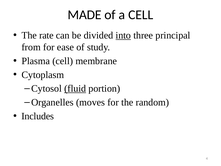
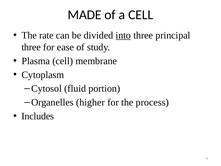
from at (31, 47): from -> three
fluid underline: present -> none
moves: moves -> higher
random: random -> process
